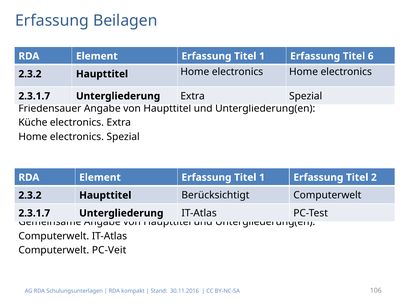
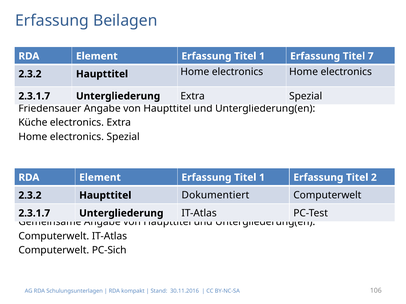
6: 6 -> 7
Berücksichtigt: Berücksichtigt -> Dokumentiert
PC-Veit: PC-Veit -> PC-Sich
